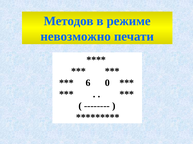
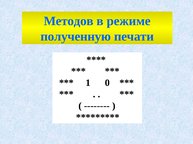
невозможно: невозможно -> полученную
6: 6 -> 1
